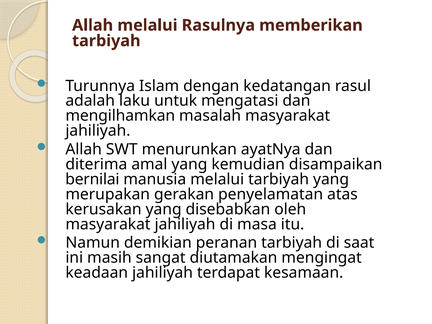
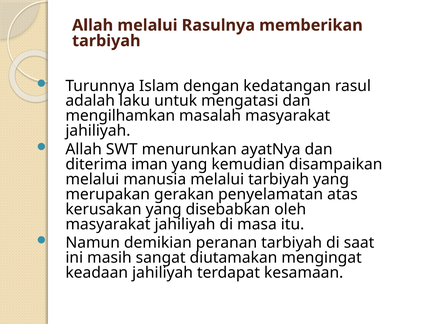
amal: amal -> iman
bernilai at (92, 179): bernilai -> melalui
